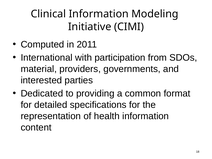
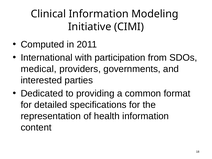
material: material -> medical
